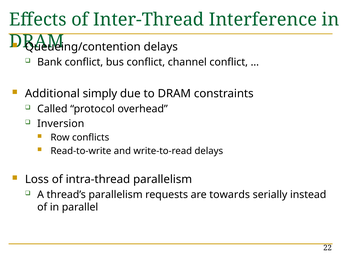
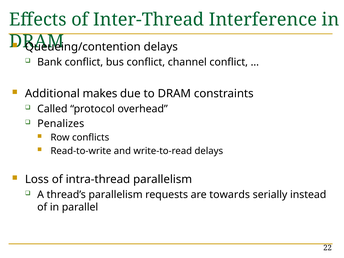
simply: simply -> makes
Inversion: Inversion -> Penalizes
